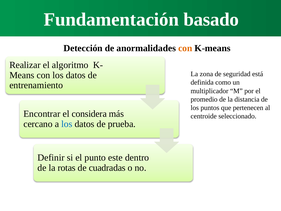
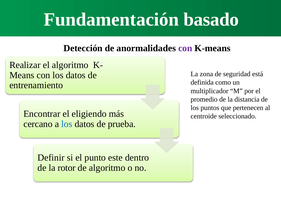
con at (185, 48) colour: orange -> purple
considera: considera -> eligiendo
rotas: rotas -> rotor
de cuadradas: cuadradas -> algoritmo
